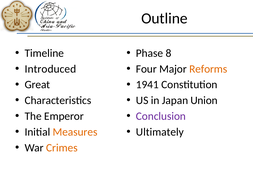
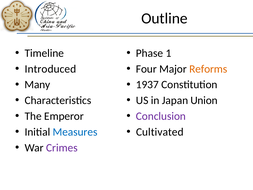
8: 8 -> 1
Great: Great -> Many
1941: 1941 -> 1937
Measures colour: orange -> blue
Ultimately: Ultimately -> Cultivated
Crimes colour: orange -> purple
